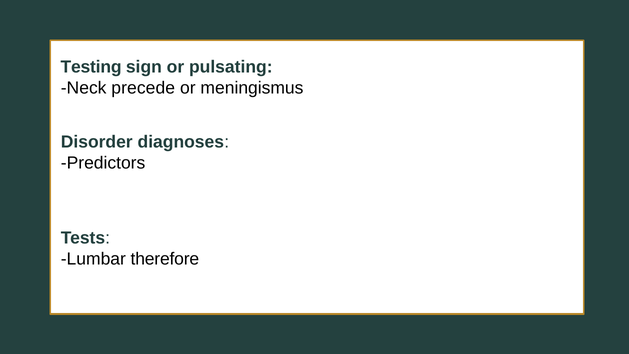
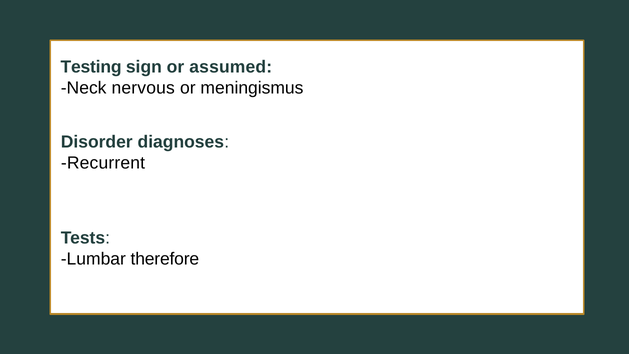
pulsating: pulsating -> assumed
precede: precede -> nervous
Predictors: Predictors -> Recurrent
